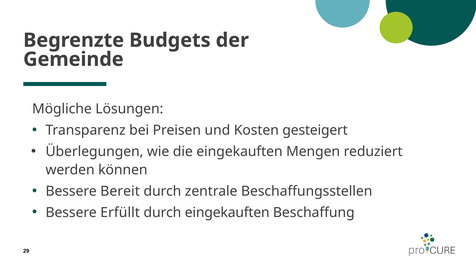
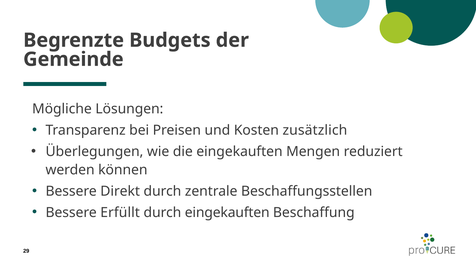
gesteigert: gesteigert -> zusätzlich
Bereit: Bereit -> Direkt
